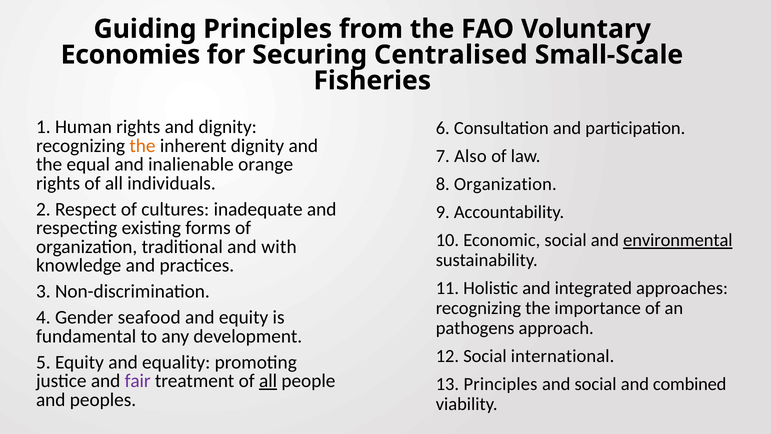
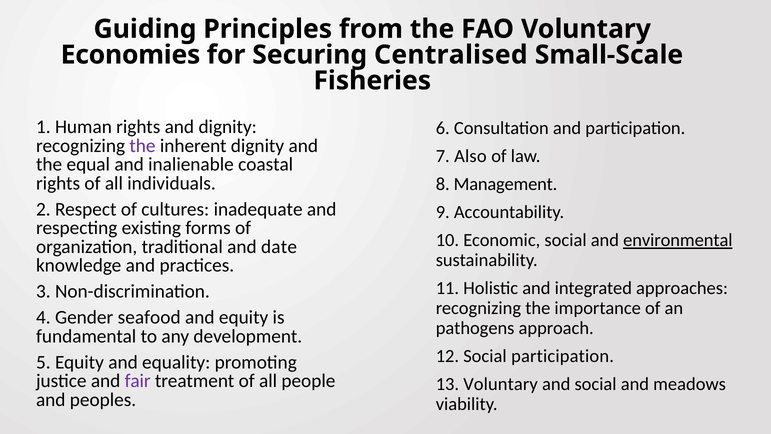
the at (142, 146) colour: orange -> purple
orange: orange -> coastal
8 Organization: Organization -> Management
with: with -> date
Social international: international -> participation
all at (268, 381) underline: present -> none
13 Principles: Principles -> Voluntary
combined: combined -> meadows
